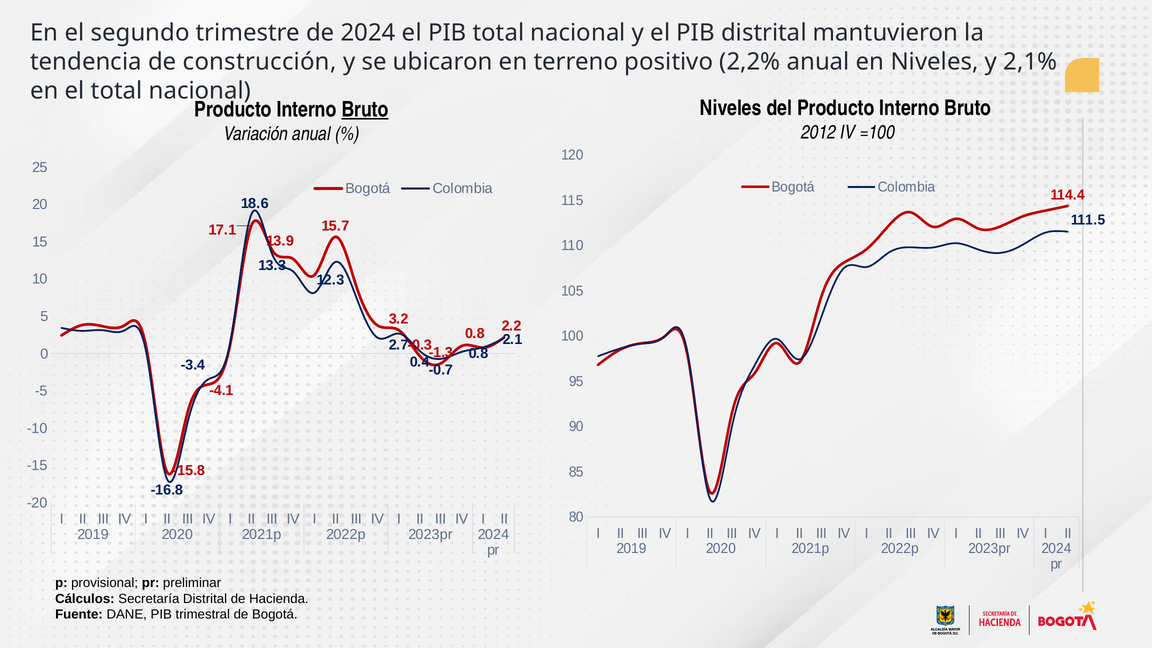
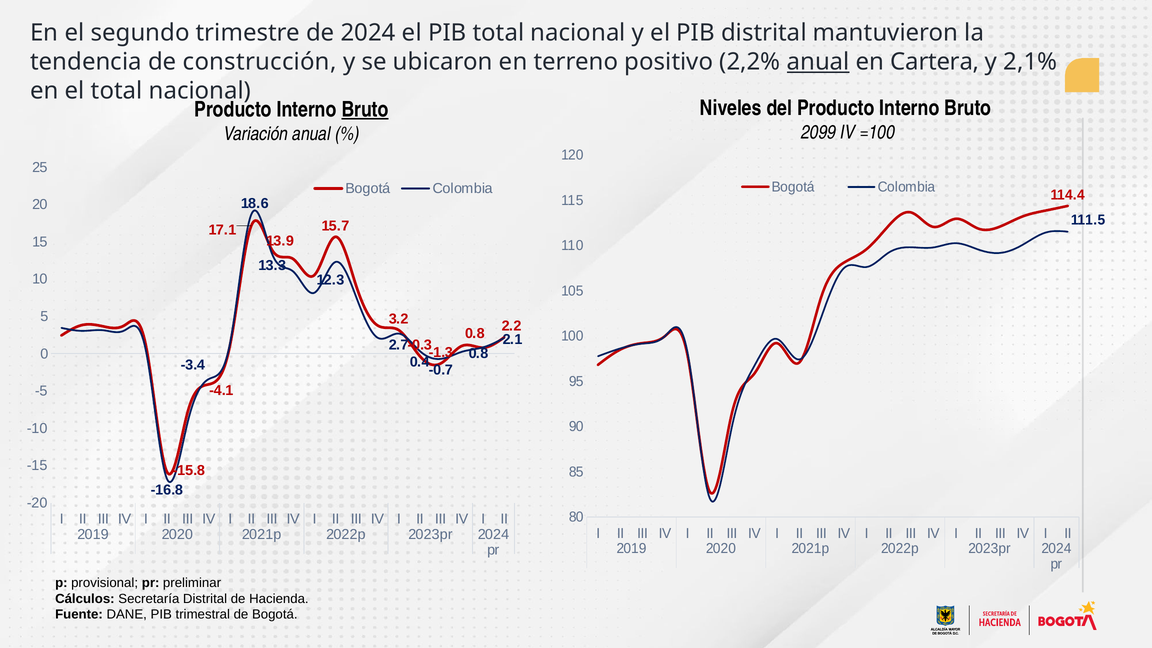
anual at (818, 62) underline: none -> present
en Niveles: Niveles -> Cartera
2012: 2012 -> 2099
